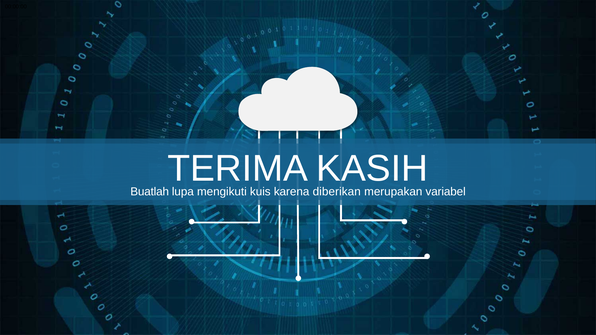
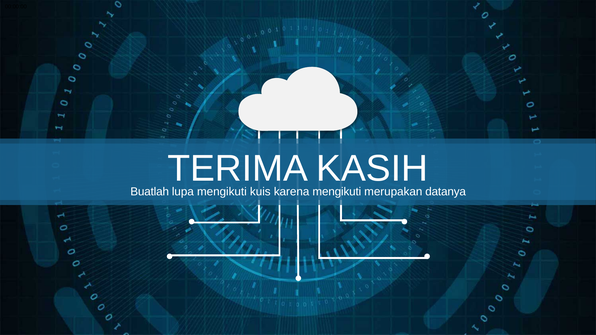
karena diberikan: diberikan -> mengikuti
variabel: variabel -> datanya
